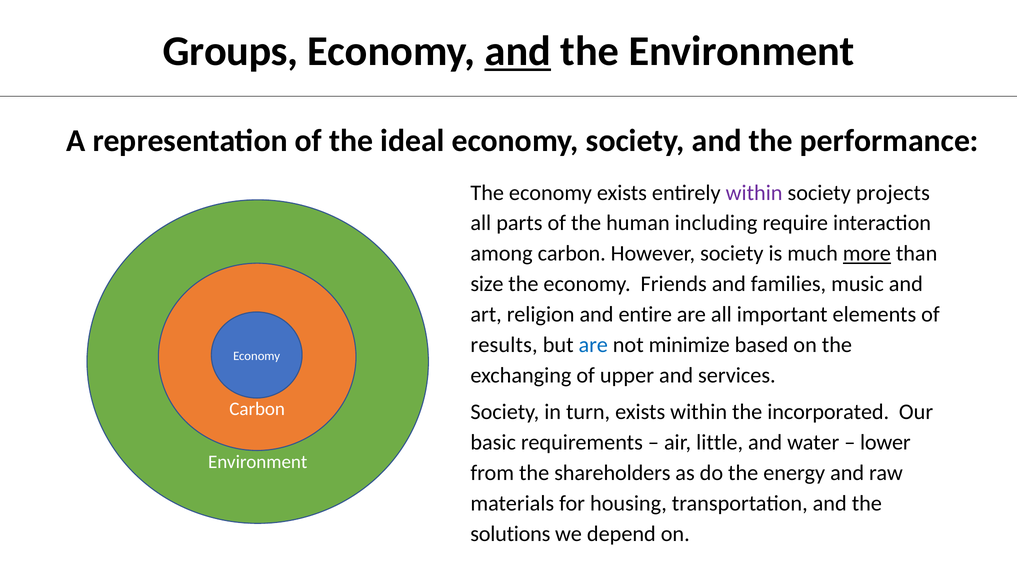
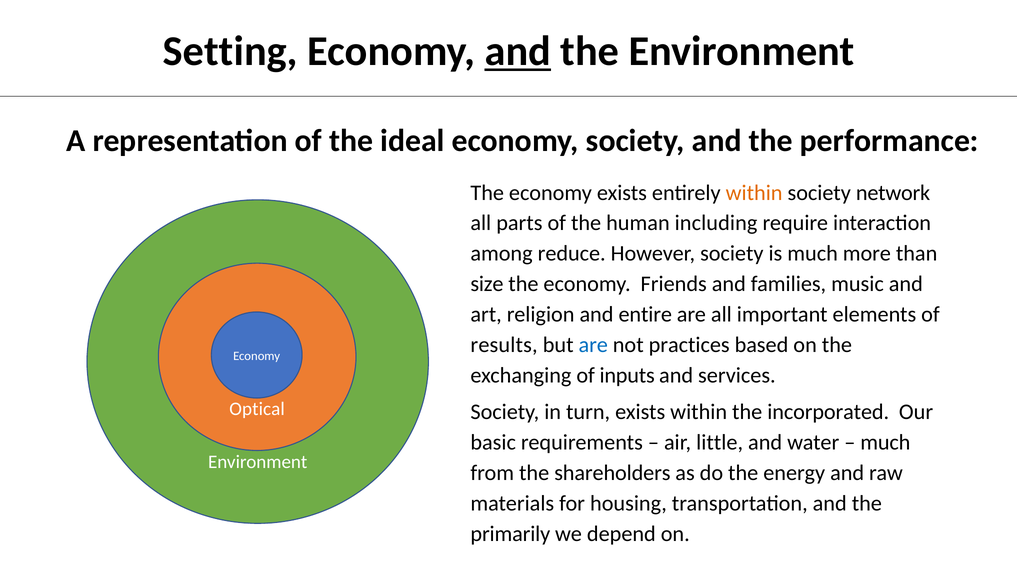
Groups: Groups -> Setting
within at (754, 193) colour: purple -> orange
projects: projects -> network
among carbon: carbon -> reduce
more underline: present -> none
minimize: minimize -> practices
upper: upper -> inputs
Carbon at (257, 409): Carbon -> Optical
lower at (885, 442): lower -> much
solutions: solutions -> primarily
